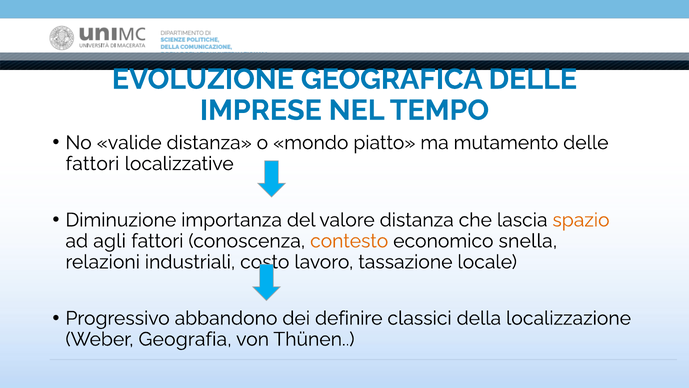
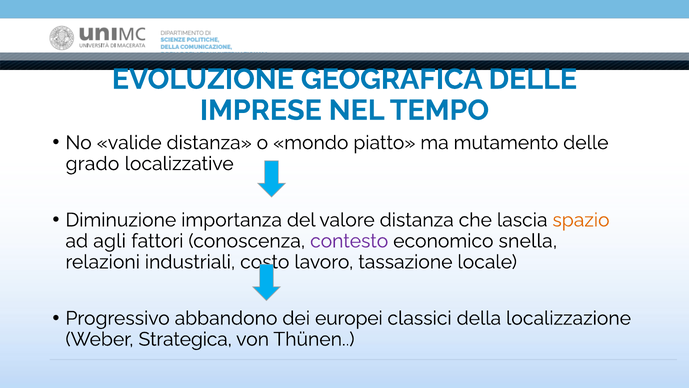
fattori at (92, 164): fattori -> grado
contesto colour: orange -> purple
definire: definire -> europei
Geografia: Geografia -> Strategica
